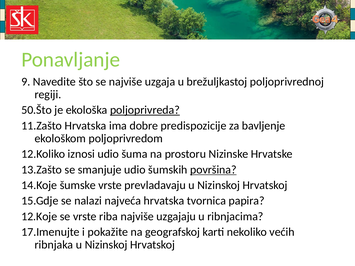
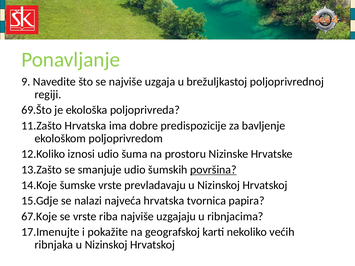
50.Što: 50.Što -> 69.Što
poljoprivreda underline: present -> none
12.Koje: 12.Koje -> 67.Koje
